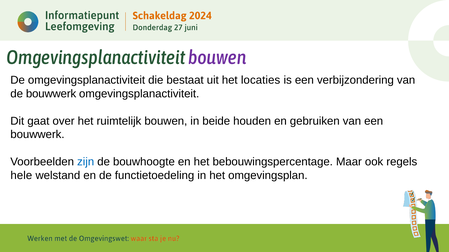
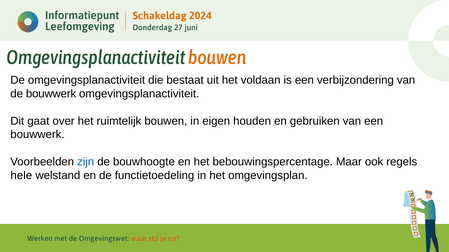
bouwen at (217, 58) colour: purple -> orange
locaties: locaties -> voldaan
beide: beide -> eigen
